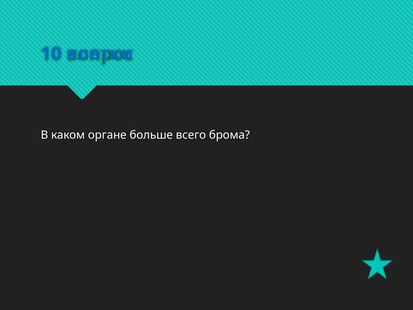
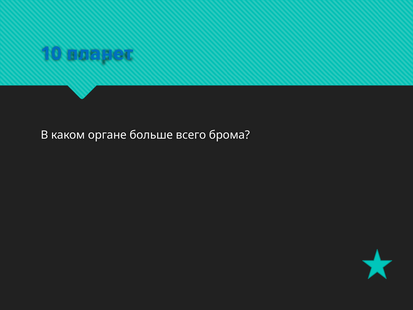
клетки: клетки -> планет
